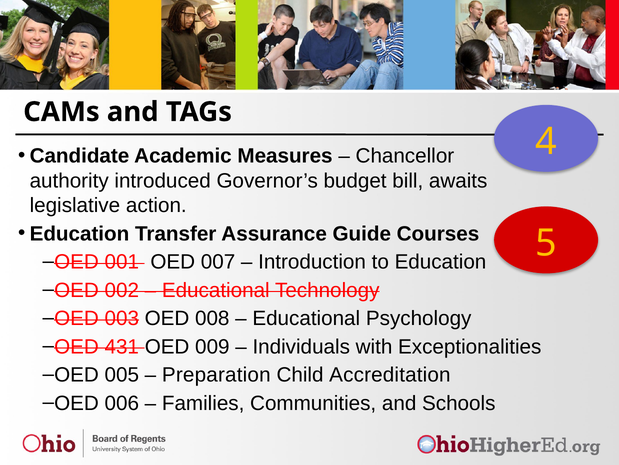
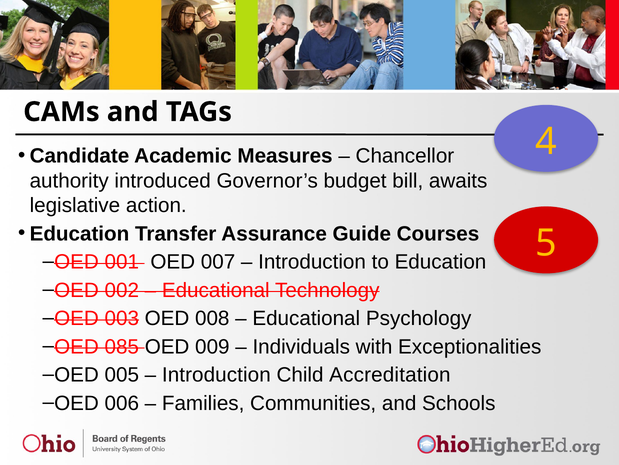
431: 431 -> 085
Preparation at (216, 374): Preparation -> Introduction
